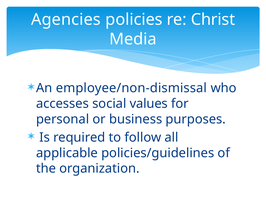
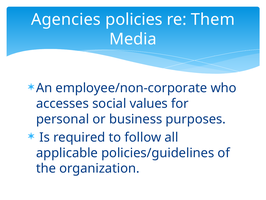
Christ: Christ -> Them
employee/non-dismissal: employee/non-dismissal -> employee/non-corporate
